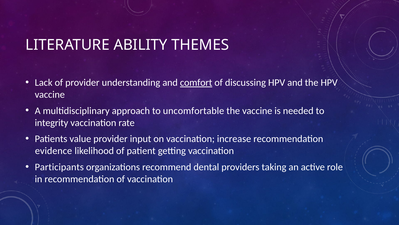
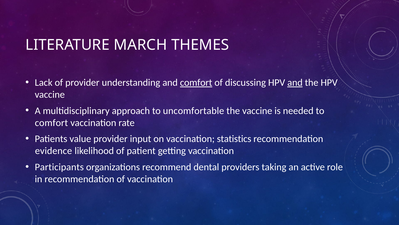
ABILITY: ABILITY -> MARCH
and at (295, 82) underline: none -> present
integrity at (52, 122): integrity -> comfort
increase: increase -> statistics
